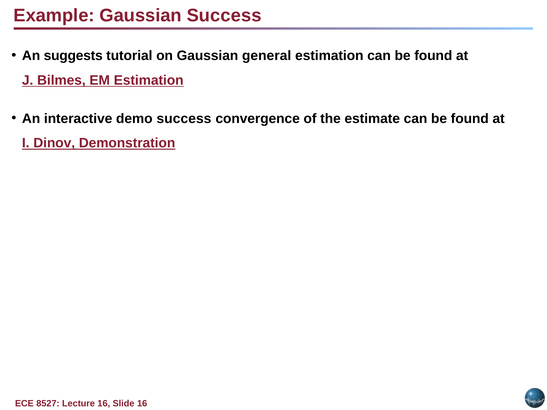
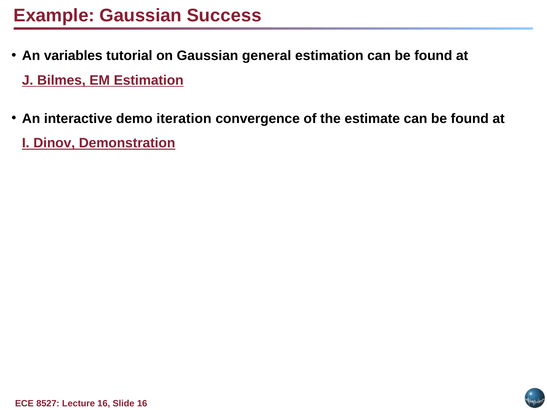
suggests: suggests -> variables
demo success: success -> iteration
